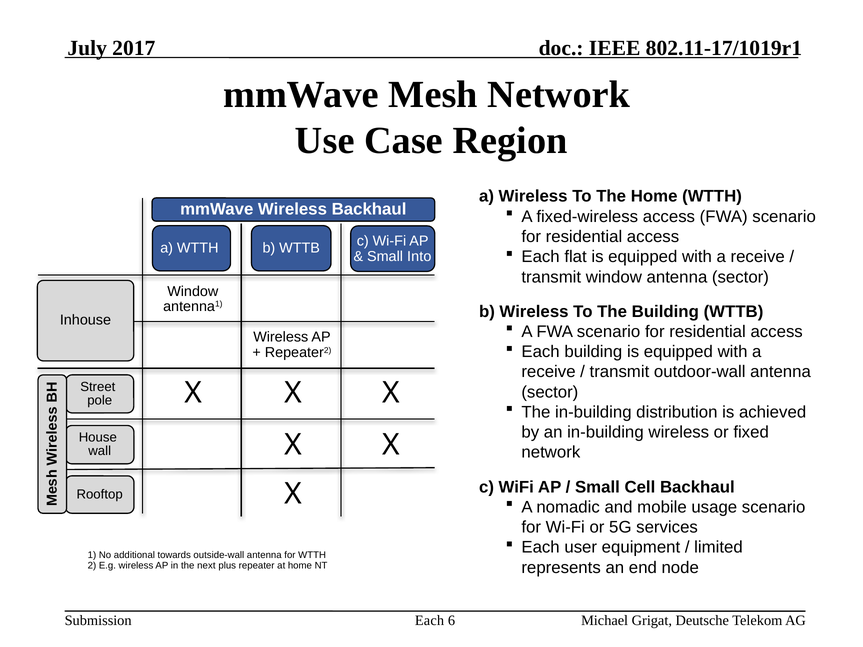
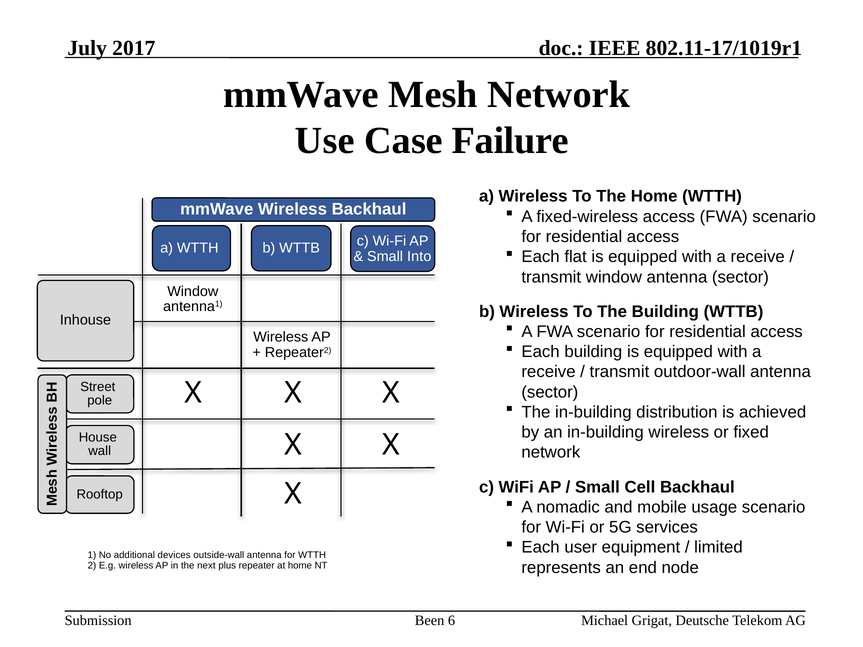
Region: Region -> Failure
towards: towards -> devices
Each at (430, 621): Each -> Been
